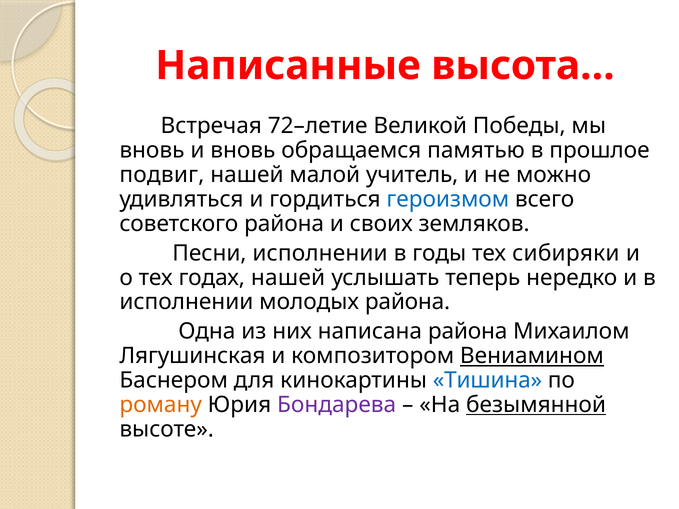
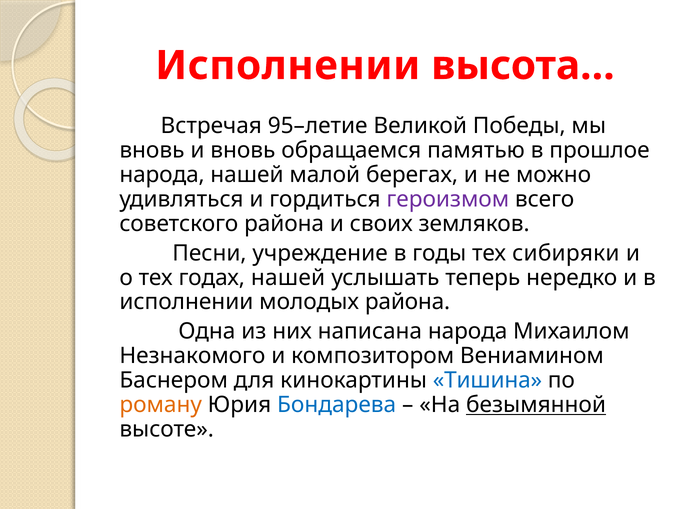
Написанные at (288, 66): Написанные -> Исполнении
72–летие: 72–летие -> 95–летие
подвиг at (162, 175): подвиг -> народа
учитель: учитель -> берегах
героизмом colour: blue -> purple
Песни исполнении: исполнении -> учреждение
написана района: района -> народа
Лягушинская: Лягушинская -> Незнакомого
Вениамином underline: present -> none
Бондарева colour: purple -> blue
